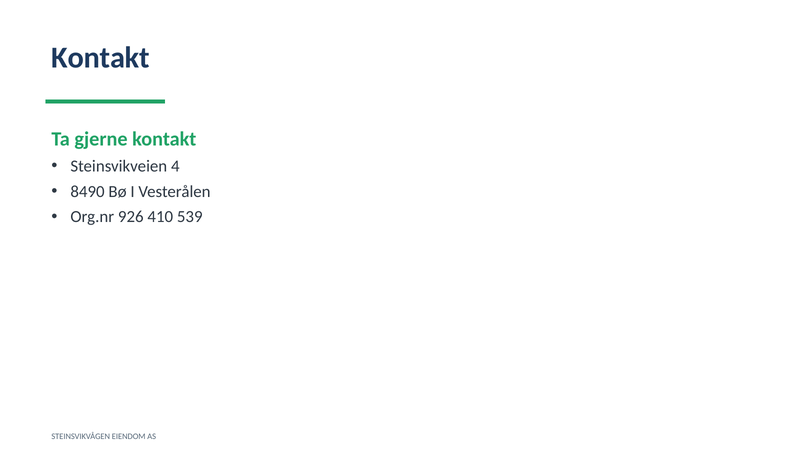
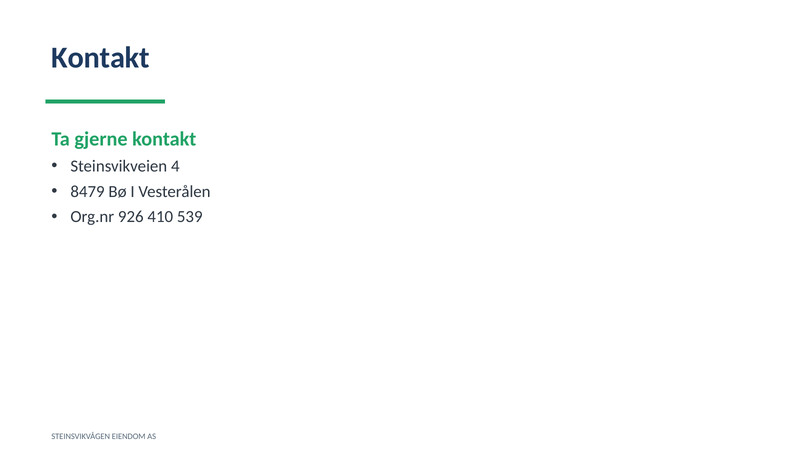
8490: 8490 -> 8479
